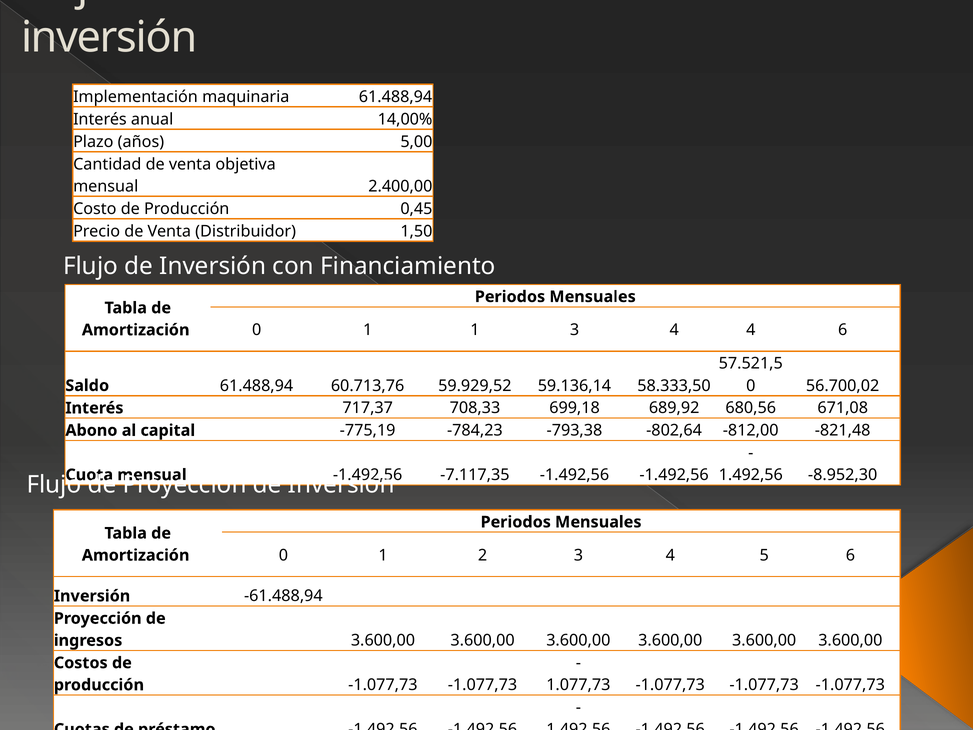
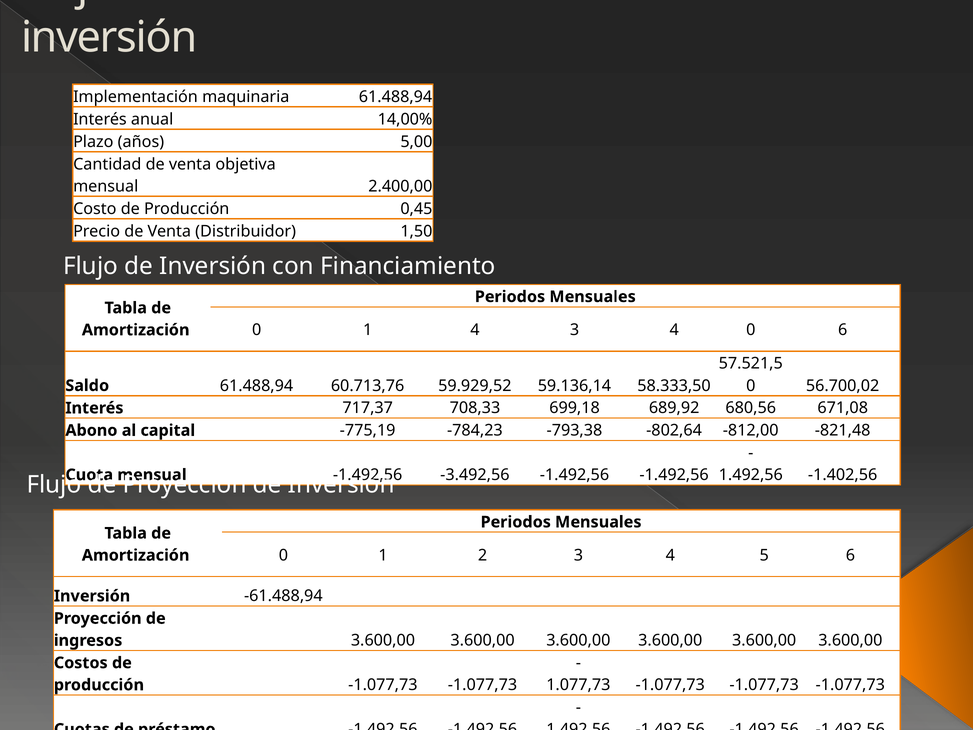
1 1: 1 -> 4
4 4: 4 -> 0
-8.952,30: -8.952,30 -> -1.402,56
-7.117,35: -7.117,35 -> -3.492,56
